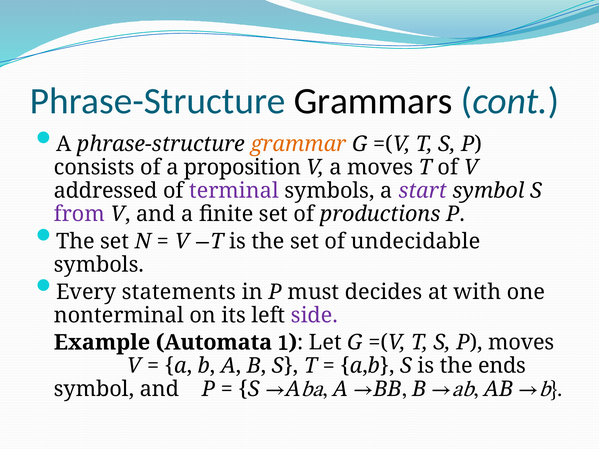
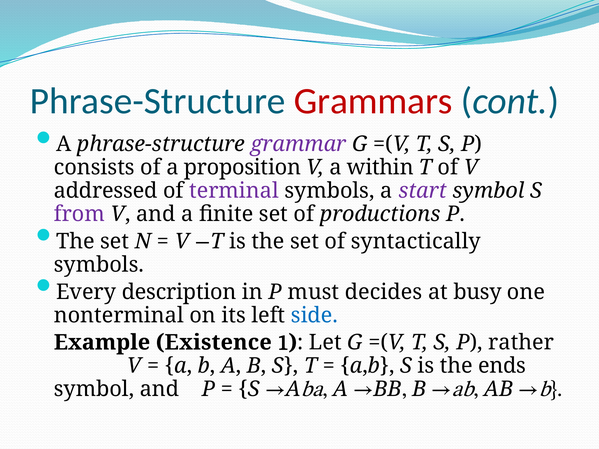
Grammars colour: black -> red
grammar colour: orange -> purple
a moves: moves -> within
undecidable: undecidable -> syntactically
statements: statements -> description
with: with -> busy
side colour: purple -> blue
Automata: Automata -> Existence
P moves: moves -> rather
